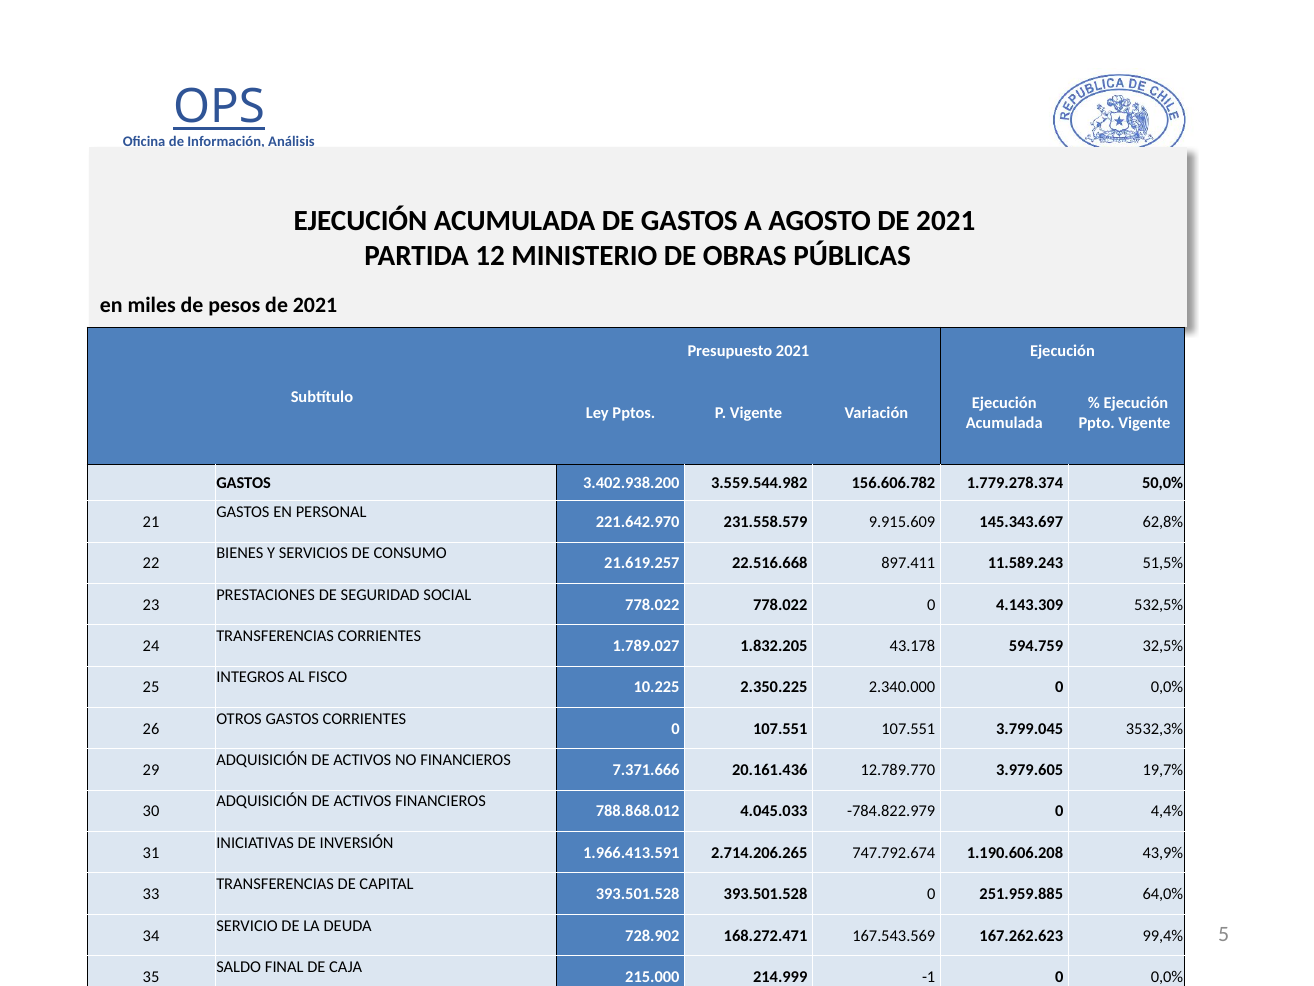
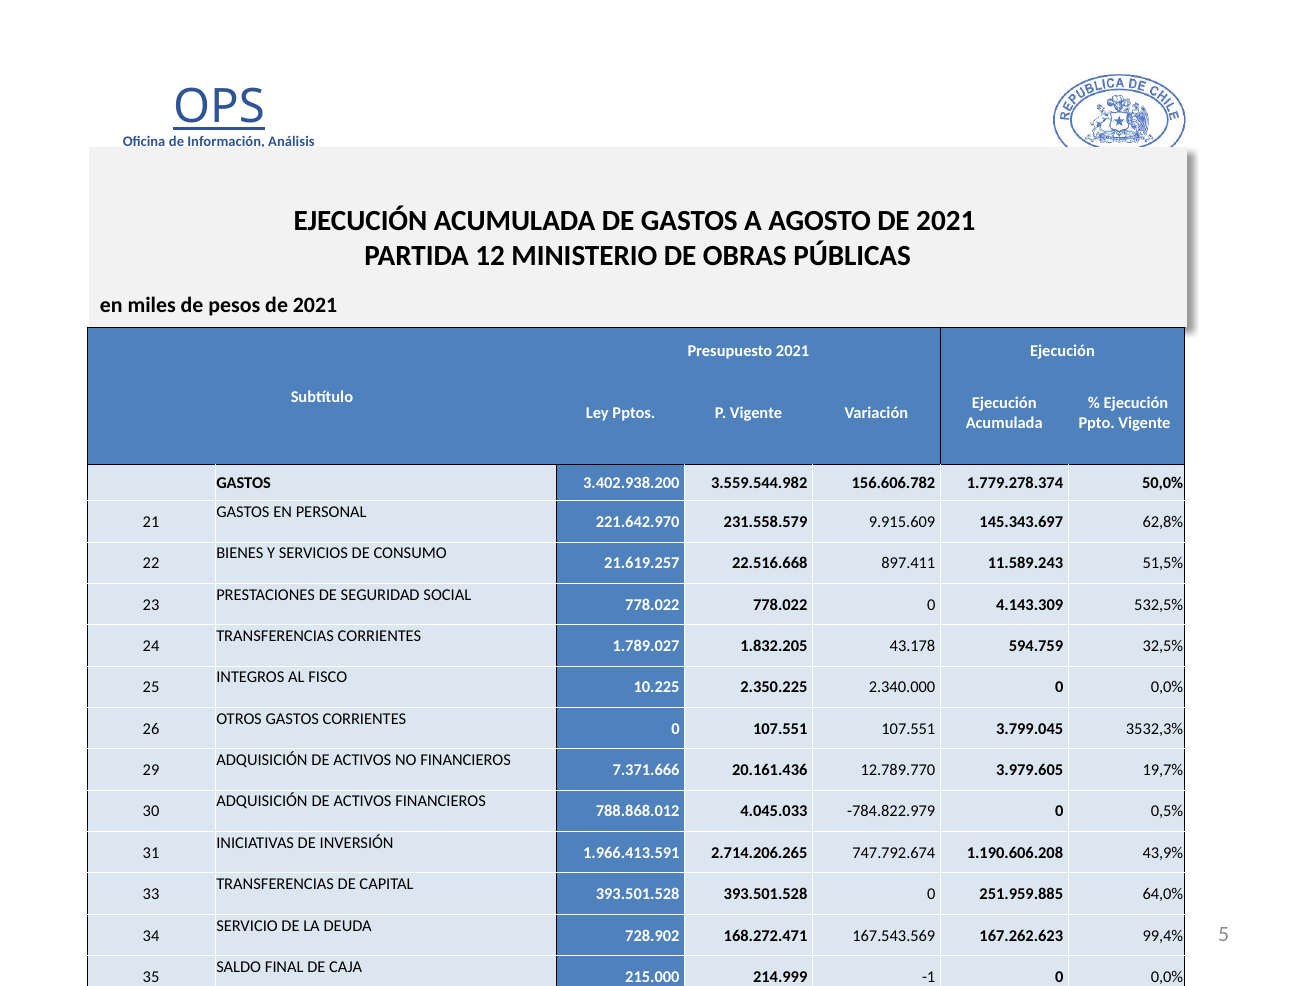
4,4%: 4,4% -> 0,5%
